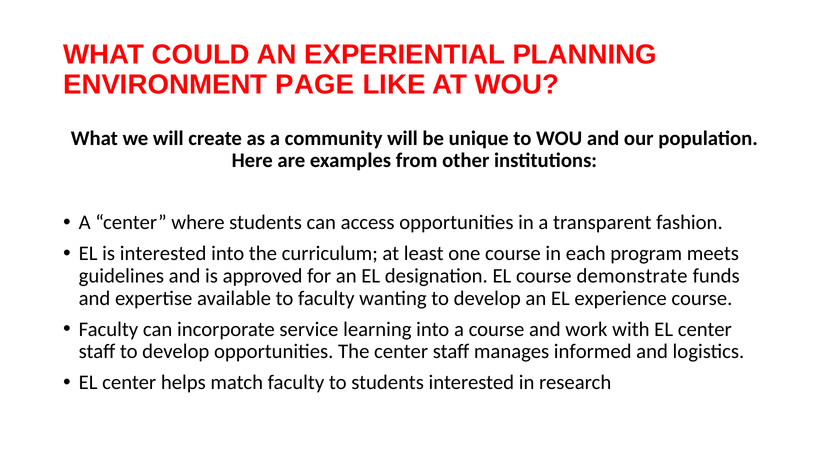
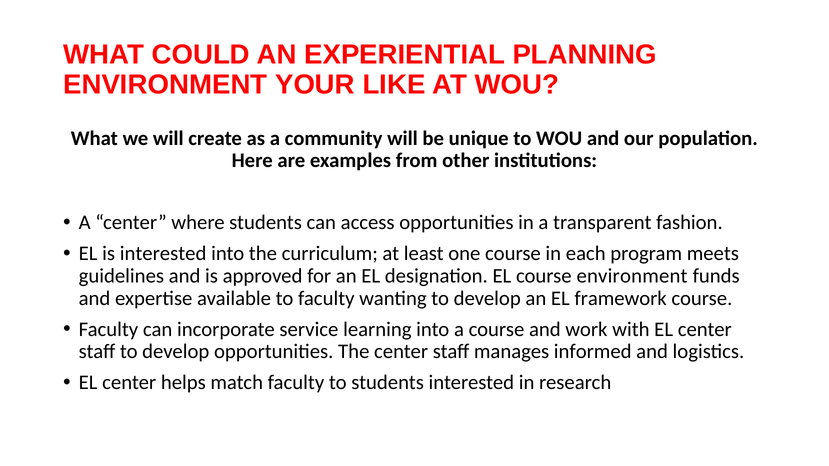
PAGE: PAGE -> YOUR
course demonstrate: demonstrate -> environment
experience: experience -> framework
